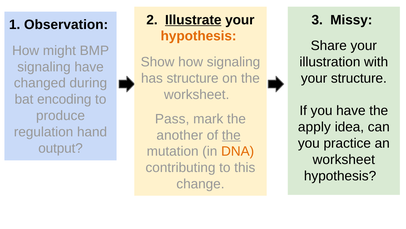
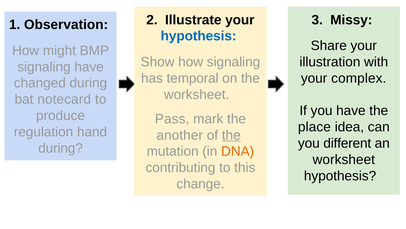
Illustrate underline: present -> none
hypothesis at (199, 36) colour: orange -> blue
has structure: structure -> temporal
your structure: structure -> complex
encoding: encoding -> notecard
apply: apply -> place
practice: practice -> different
output at (61, 148): output -> during
